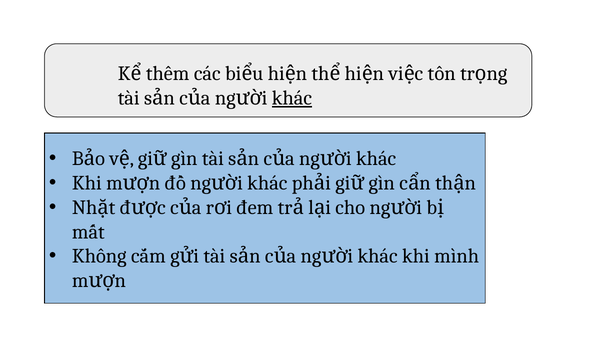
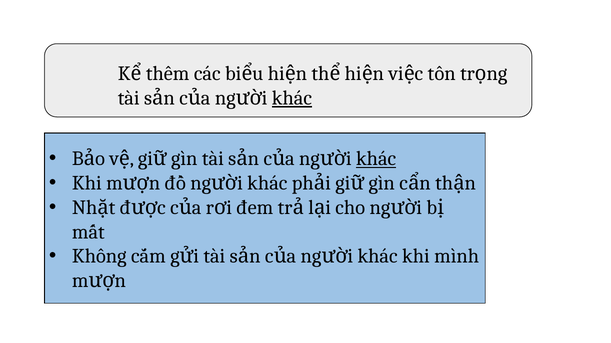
khác at (376, 159) underline: none -> present
